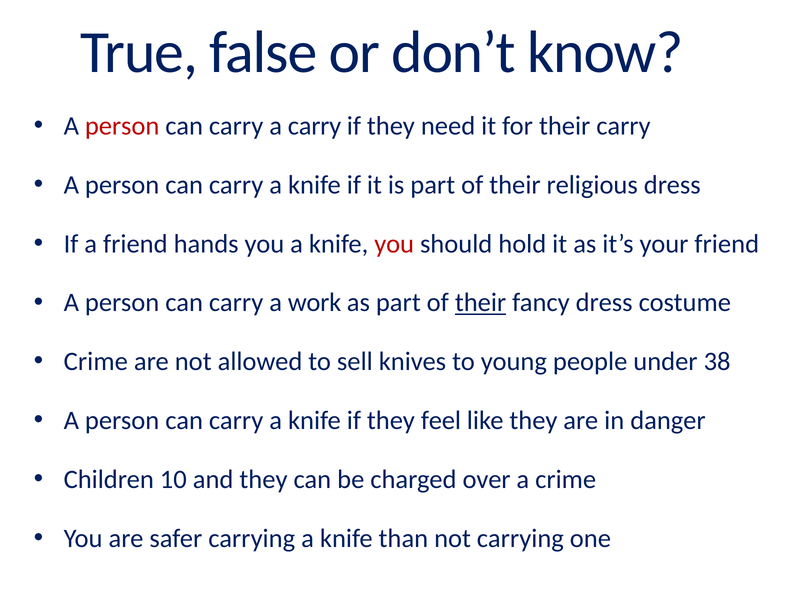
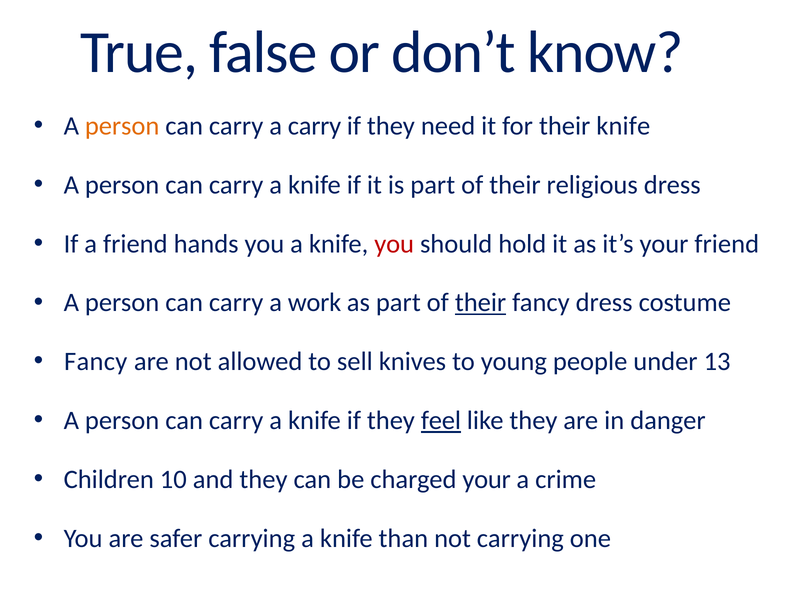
person at (122, 126) colour: red -> orange
their carry: carry -> knife
Crime at (96, 361): Crime -> Fancy
38: 38 -> 13
feel underline: none -> present
charged over: over -> your
